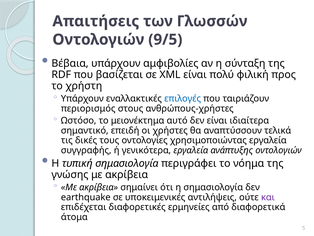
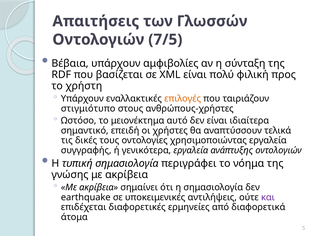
9/5: 9/5 -> 7/5
επιλογές colour: blue -> orange
περιορισμός: περιορισμός -> στιγμιότυπο
